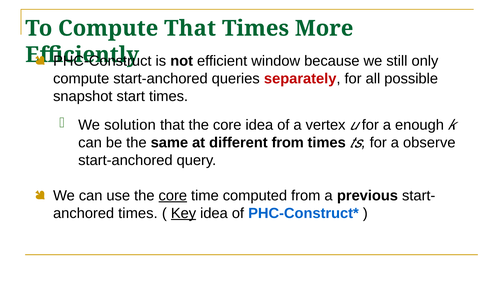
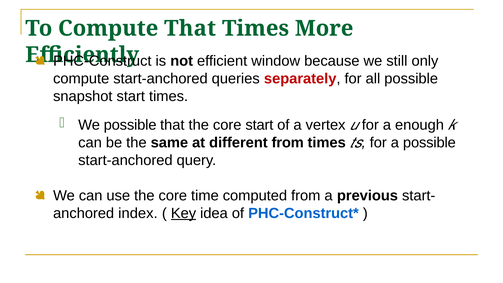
We solution: solution -> possible
core idea: idea -> start
a observe: observe -> possible
core at (173, 196) underline: present -> none
times at (138, 213): times -> index
